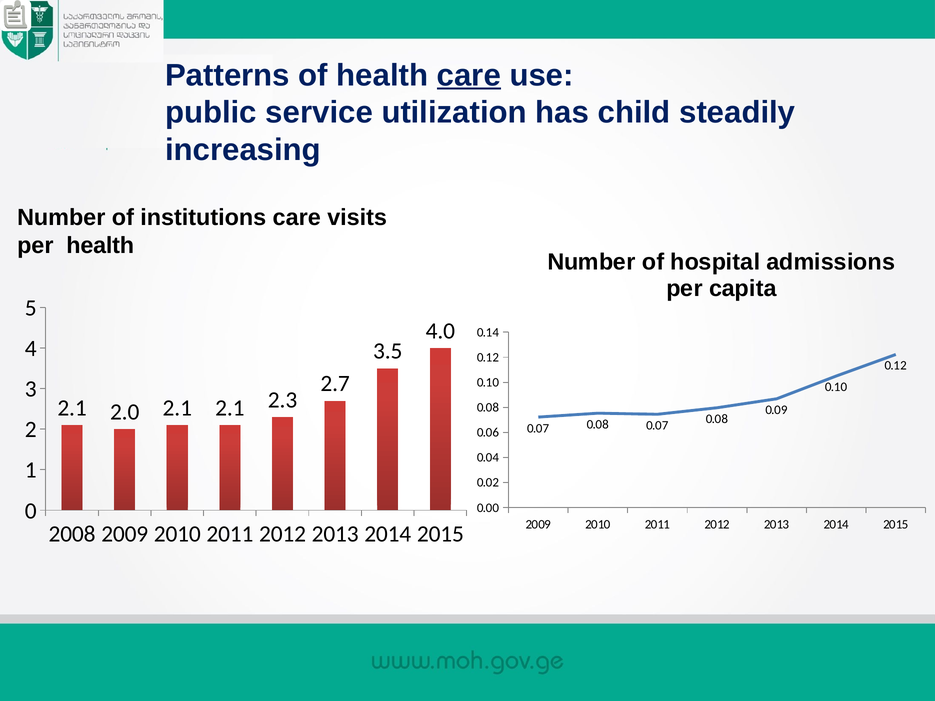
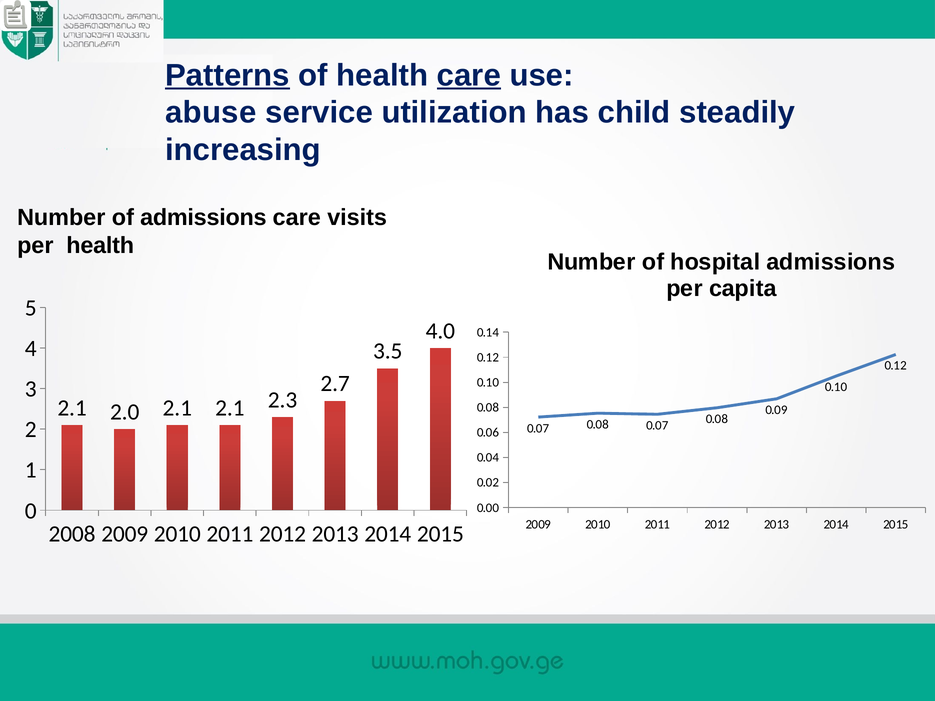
Patterns underline: none -> present
public: public -> abuse
of institutions: institutions -> admissions
